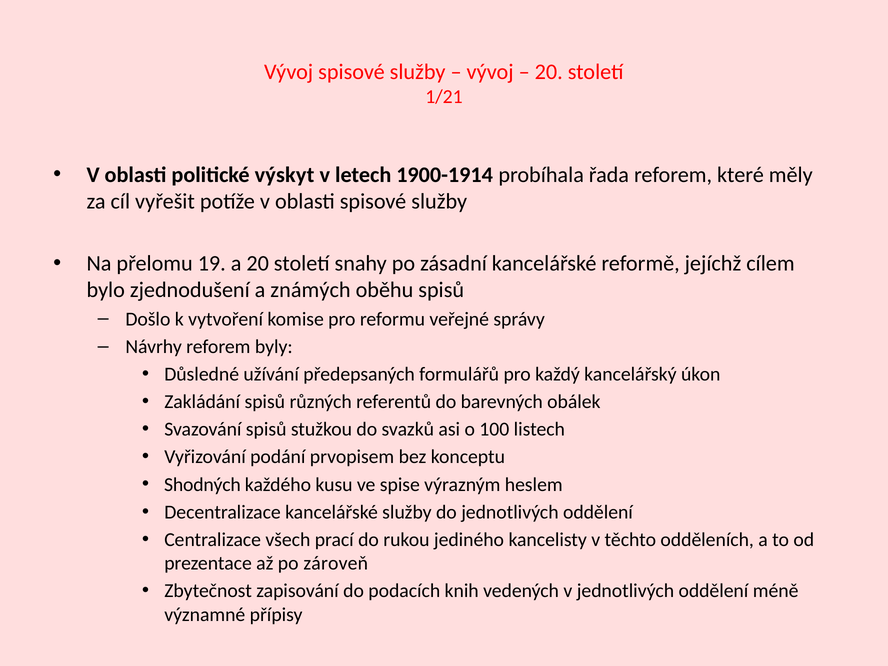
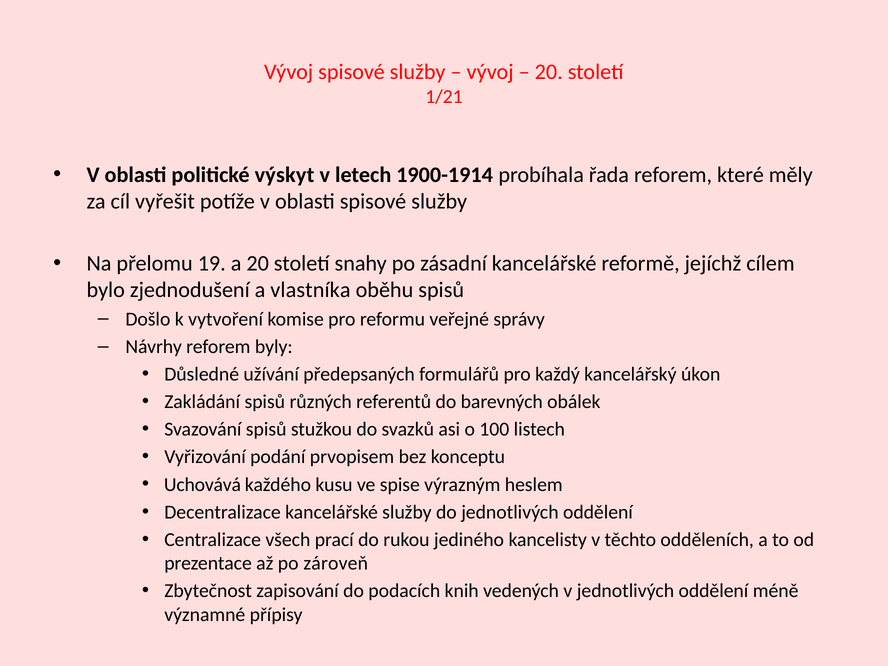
známých: známých -> vlastníka
Shodných: Shodných -> Uchovává
